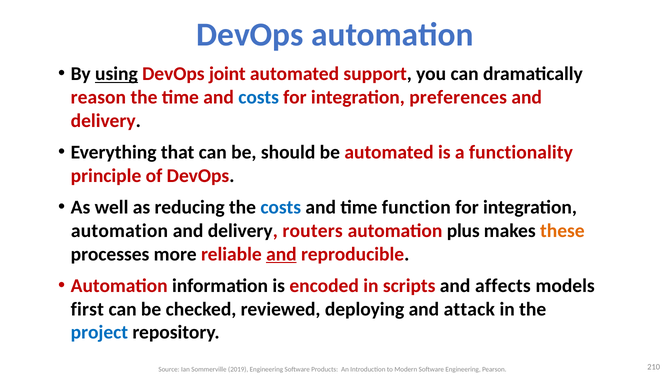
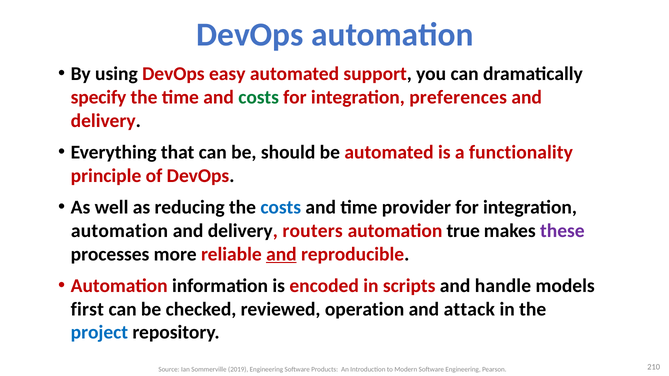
using underline: present -> none
joint: joint -> easy
reason: reason -> specify
costs at (259, 97) colour: blue -> green
function: function -> provider
plus: plus -> true
these colour: orange -> purple
affects: affects -> handle
deploying: deploying -> operation
